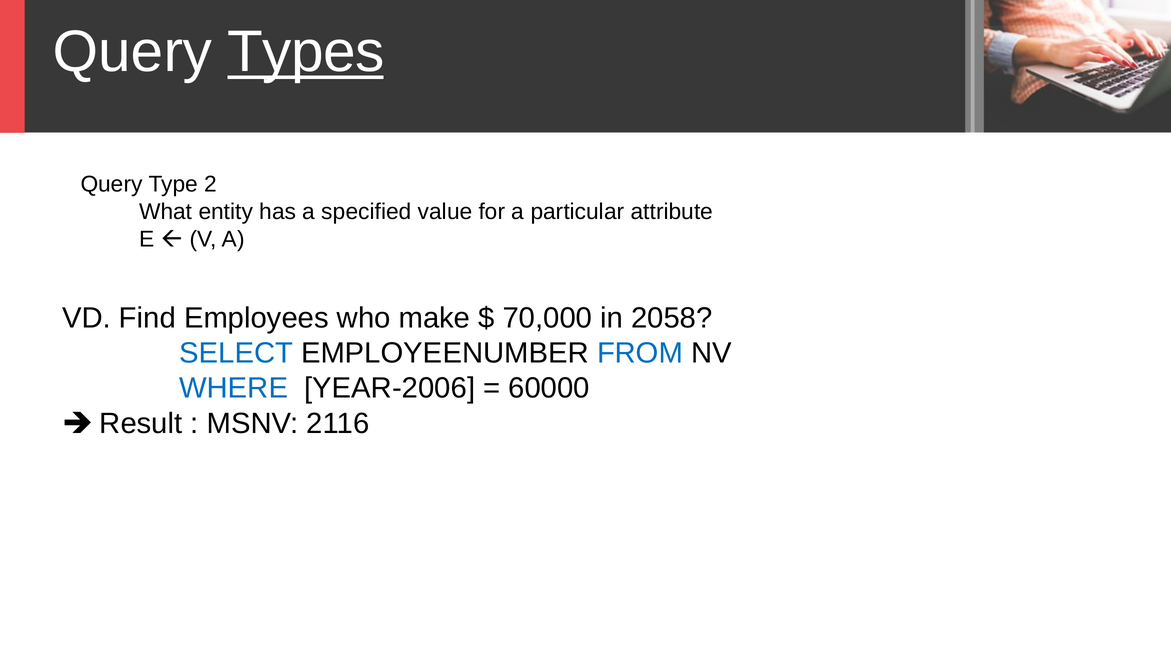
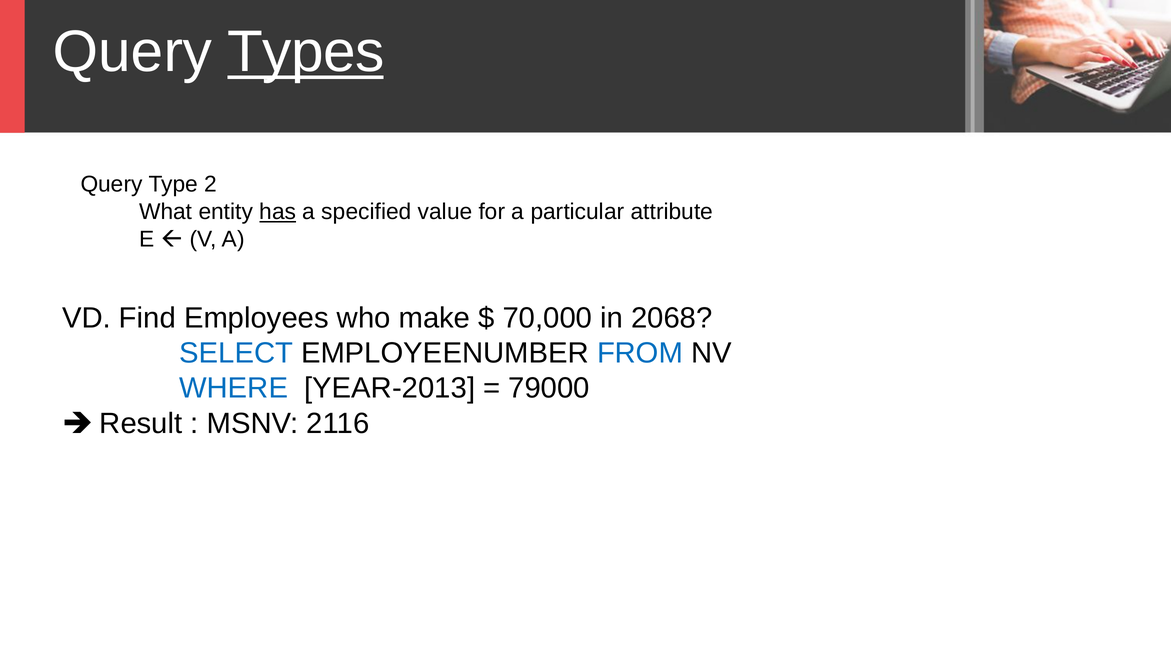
has underline: none -> present
2058: 2058 -> 2068
YEAR-2006: YEAR-2006 -> YEAR-2013
60000: 60000 -> 79000
